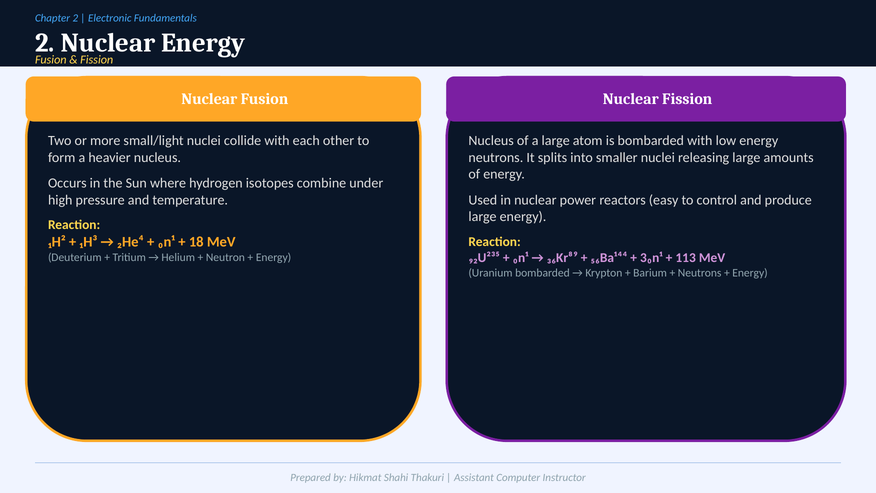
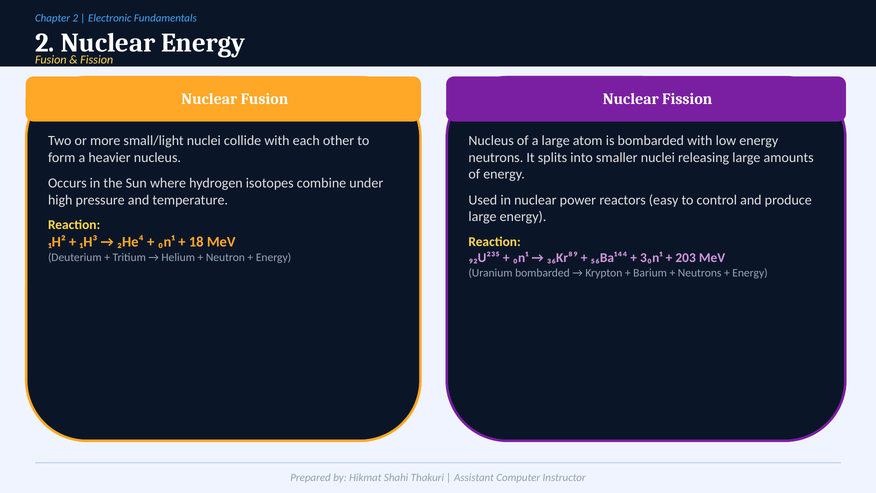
113: 113 -> 203
